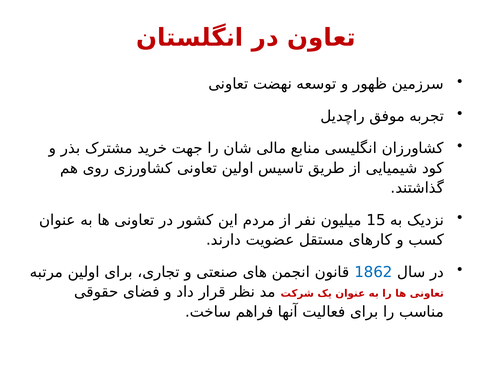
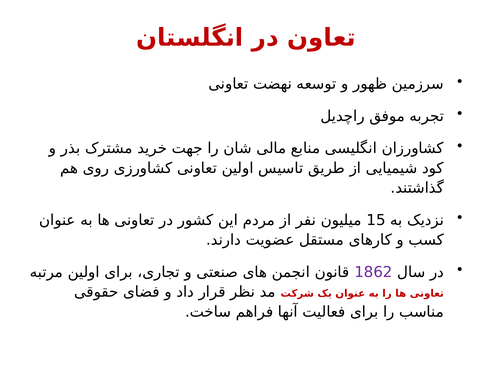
1862 colour: blue -> purple
